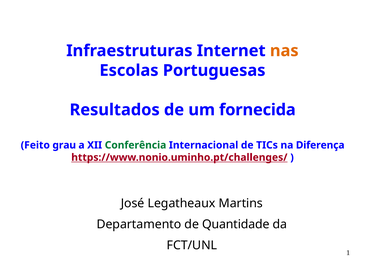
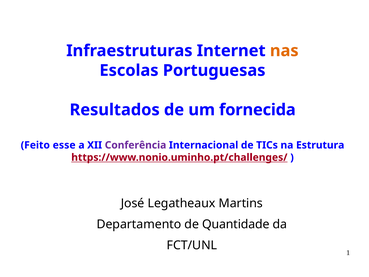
grau: grau -> esse
Conferência colour: green -> purple
Diferença: Diferença -> Estrutura
